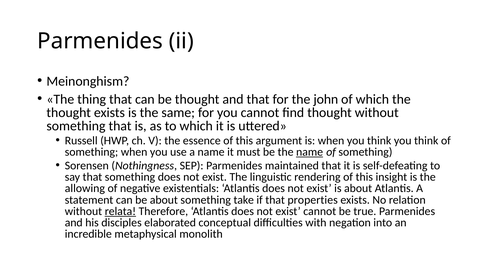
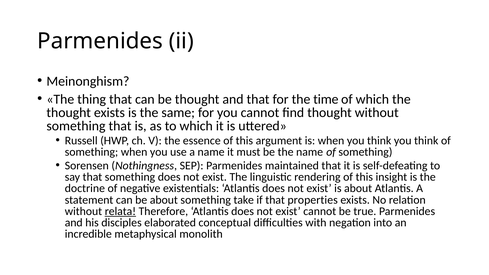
john: john -> time
name at (310, 152) underline: present -> none
allowing: allowing -> doctrine
